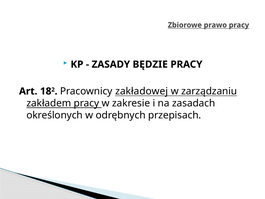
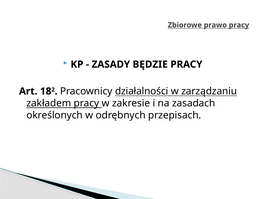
zakładowej: zakładowej -> działalności
